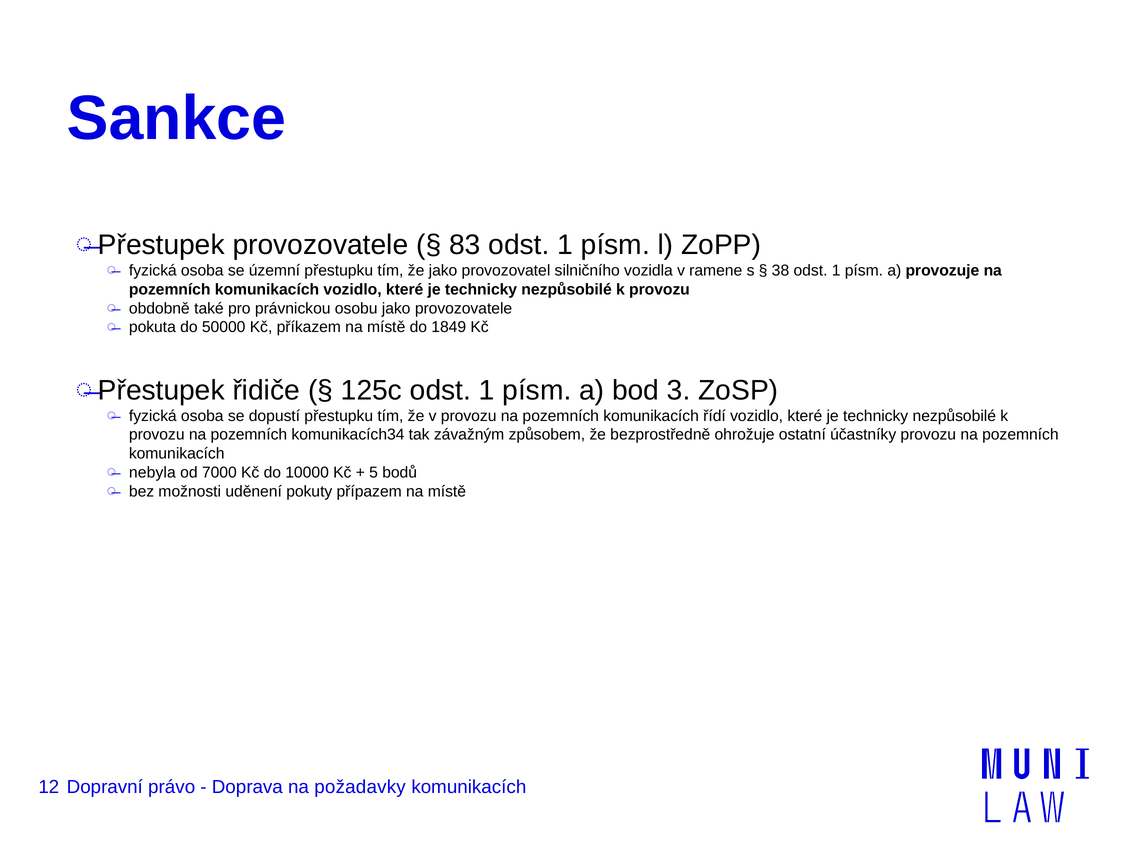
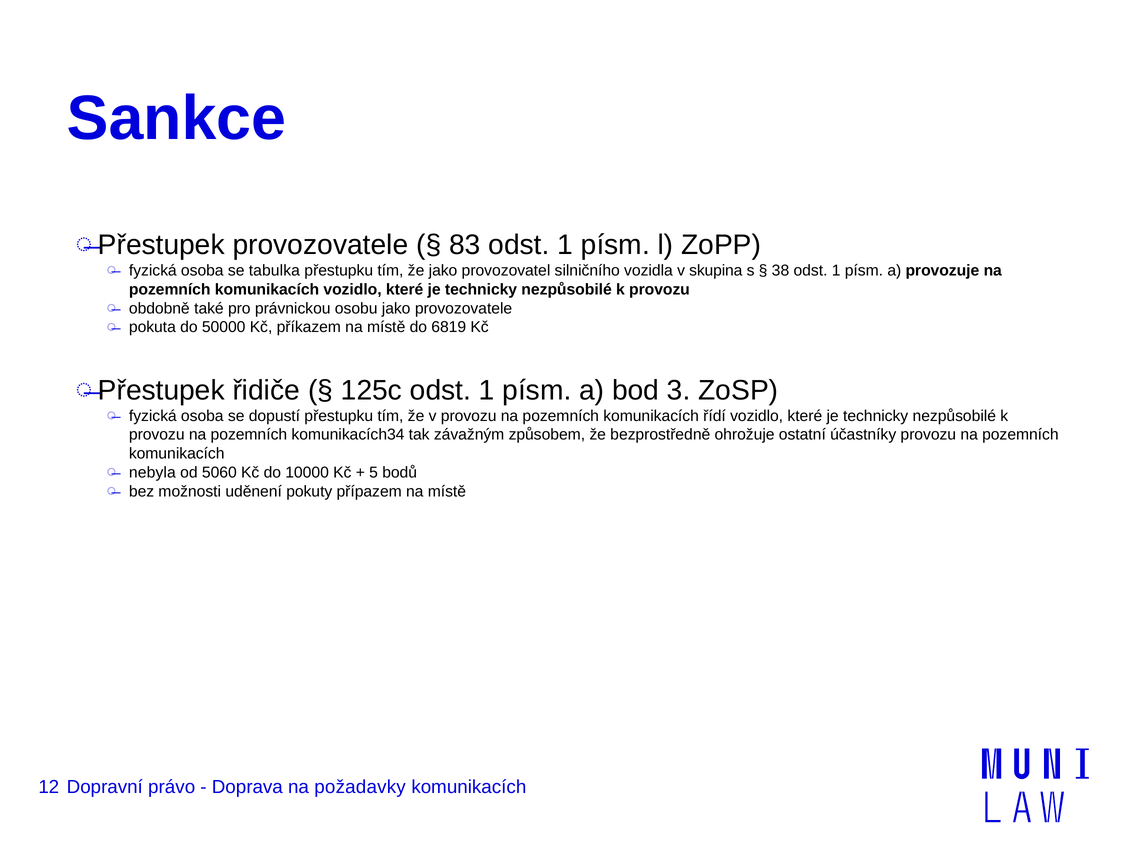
územní: územní -> tabulka
ramene: ramene -> skupina
1849: 1849 -> 6819
7000: 7000 -> 5060
